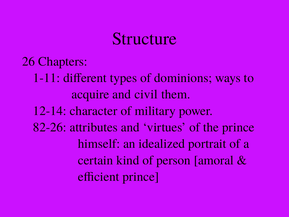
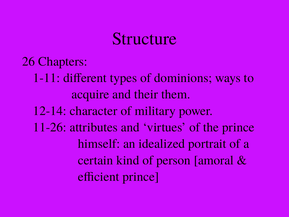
civil: civil -> their
82-26: 82-26 -> 11-26
